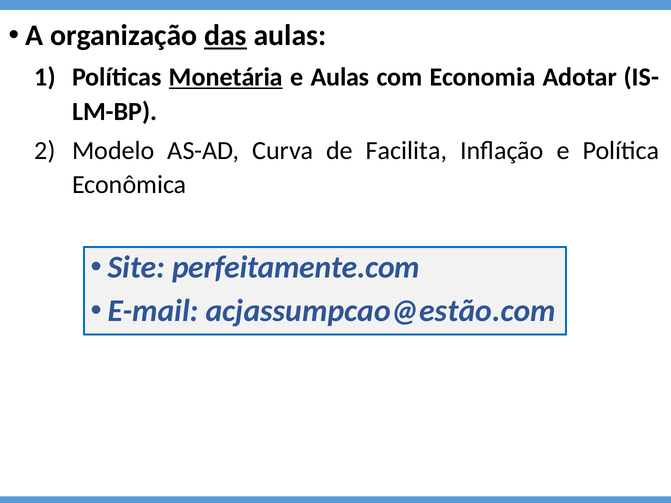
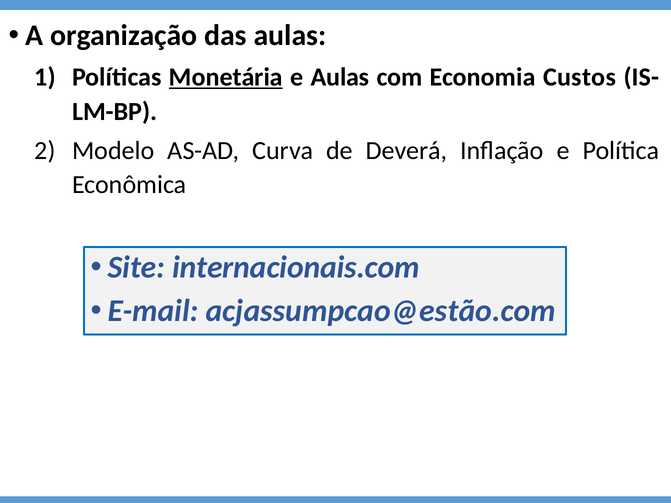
das underline: present -> none
Adotar: Adotar -> Custos
Facilita: Facilita -> Deverá
perfeitamente.com: perfeitamente.com -> internacionais.com
